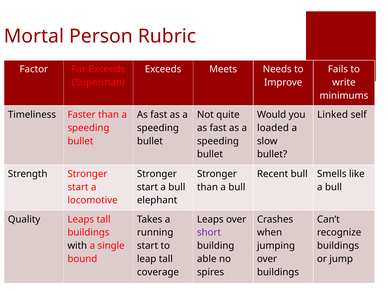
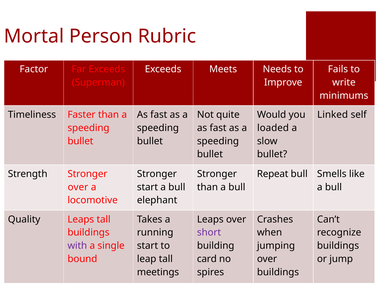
Recent: Recent -> Repeat
start at (78, 187): start -> over
with colour: black -> purple
able: able -> card
coverage: coverage -> meetings
